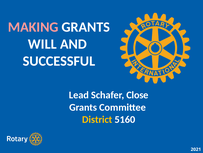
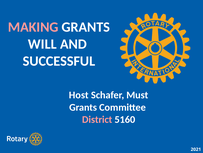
Lead: Lead -> Host
Close: Close -> Must
District colour: yellow -> pink
